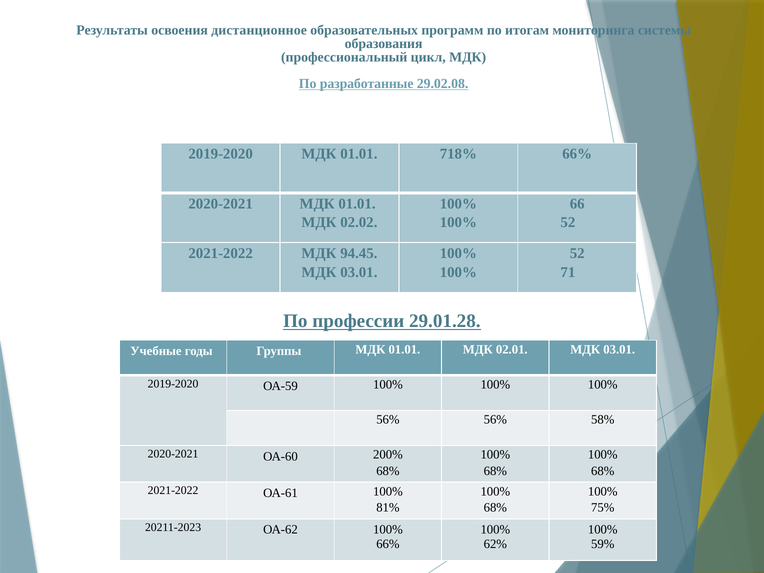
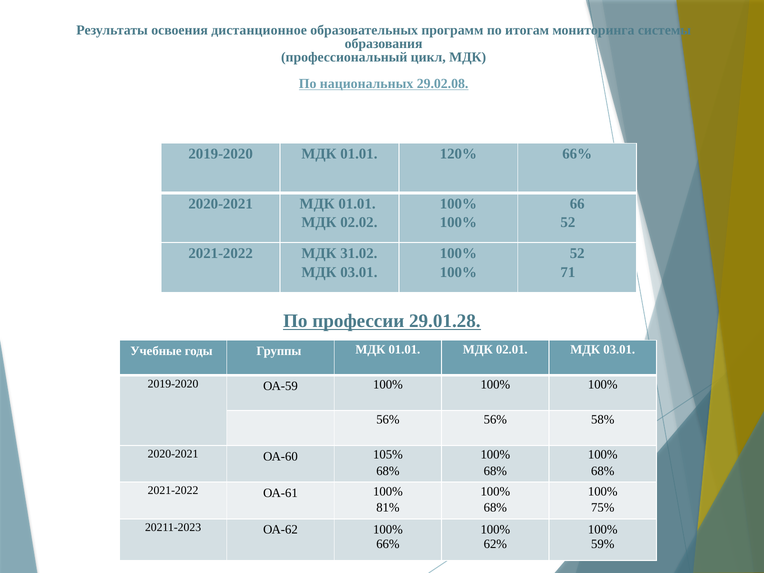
разработанные: разработанные -> национальных
718%: 718% -> 120%
94.45: 94.45 -> 31.02
200%: 200% -> 105%
